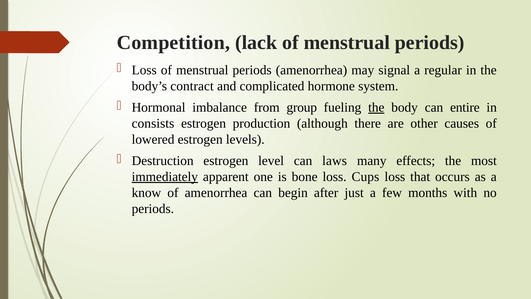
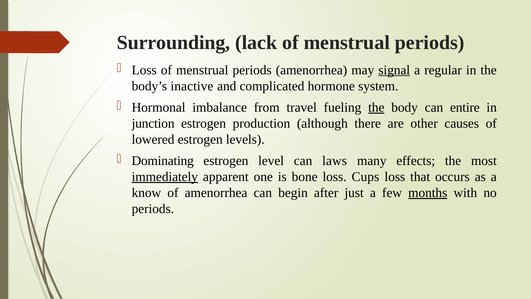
Competition: Competition -> Surrounding
signal underline: none -> present
contract: contract -> inactive
group: group -> travel
consists: consists -> junction
Destruction: Destruction -> Dominating
months underline: none -> present
